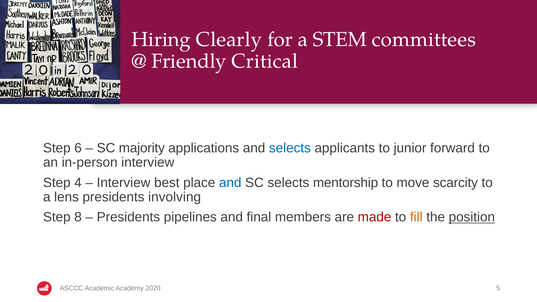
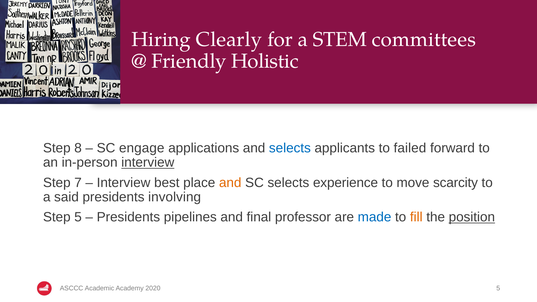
Critical: Critical -> Holistic
6: 6 -> 8
majority: majority -> engage
junior: junior -> failed
interview at (148, 163) underline: none -> present
4: 4 -> 7
and at (230, 183) colour: blue -> orange
mentorship: mentorship -> experience
lens: lens -> said
Step 8: 8 -> 5
members: members -> professor
made colour: red -> blue
